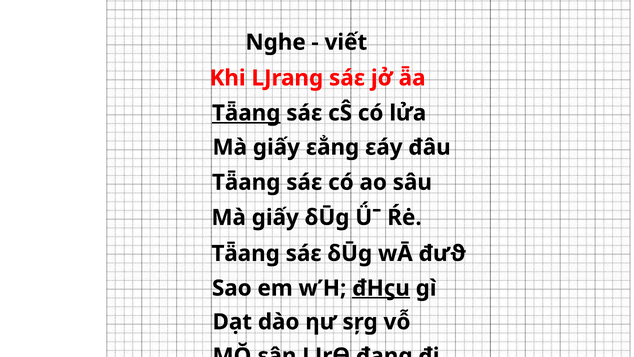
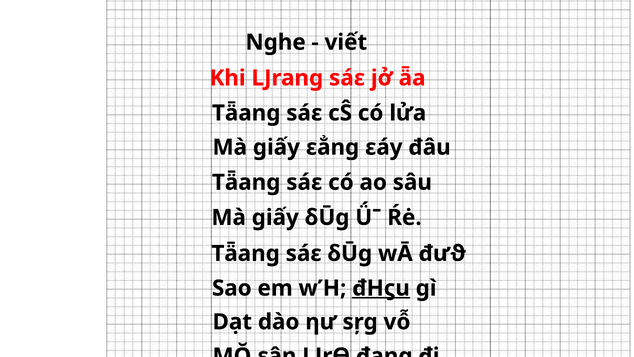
Tǟang at (246, 113) underline: present -> none
